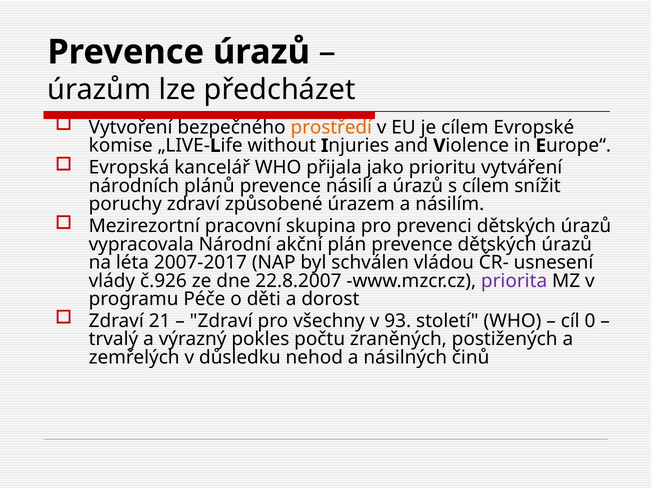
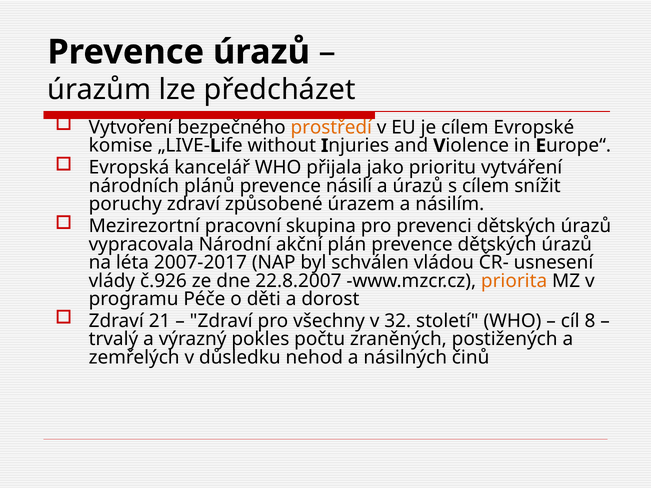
priorita colour: purple -> orange
93: 93 -> 32
0: 0 -> 8
